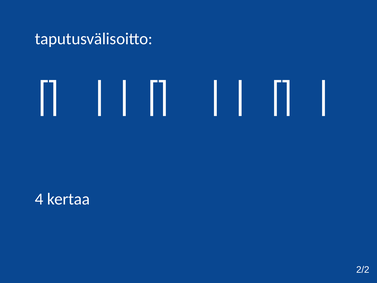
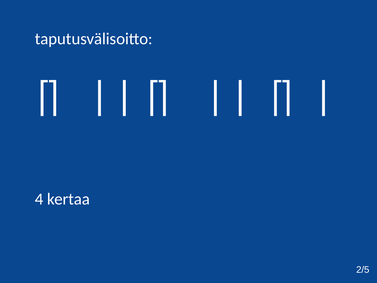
2/2: 2/2 -> 2/5
